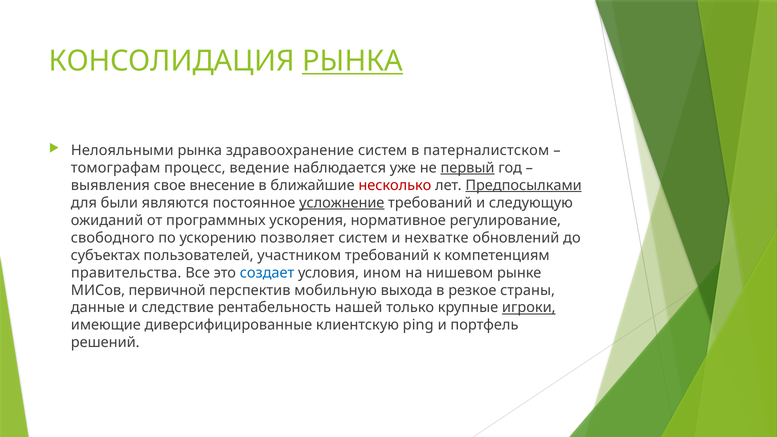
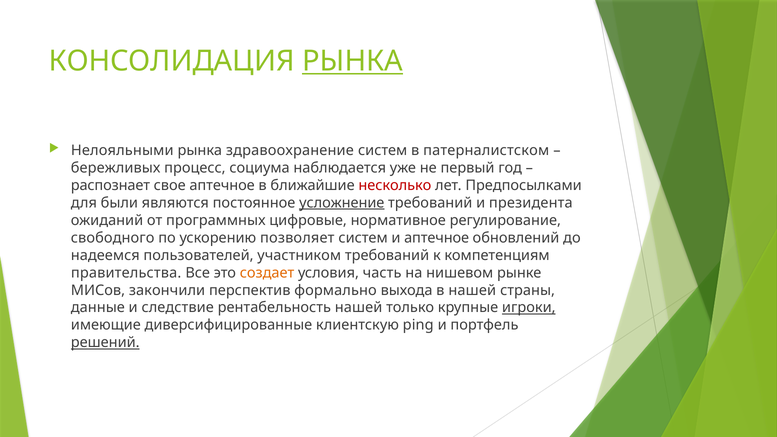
томографам: томографам -> бережливых
ведение: ведение -> социума
первый underline: present -> none
выявления: выявления -> распознает
свое внесение: внесение -> аптечное
Предпосылками underline: present -> none
следующую: следующую -> президента
ускорения: ускорения -> цифровые
и нехватке: нехватке -> аптечное
субъектах: субъектах -> надеемся
создает colour: blue -> orange
ином: ином -> часть
первичной: первичной -> закончили
мобильную: мобильную -> формально
в резкое: резкое -> нашей
решений underline: none -> present
